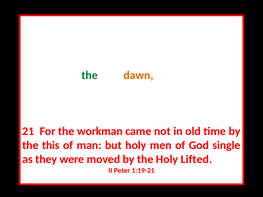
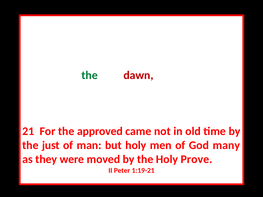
dawn colour: orange -> red
workman: workman -> approved
the this: this -> just
single: single -> many
Lifted: Lifted -> Prove
